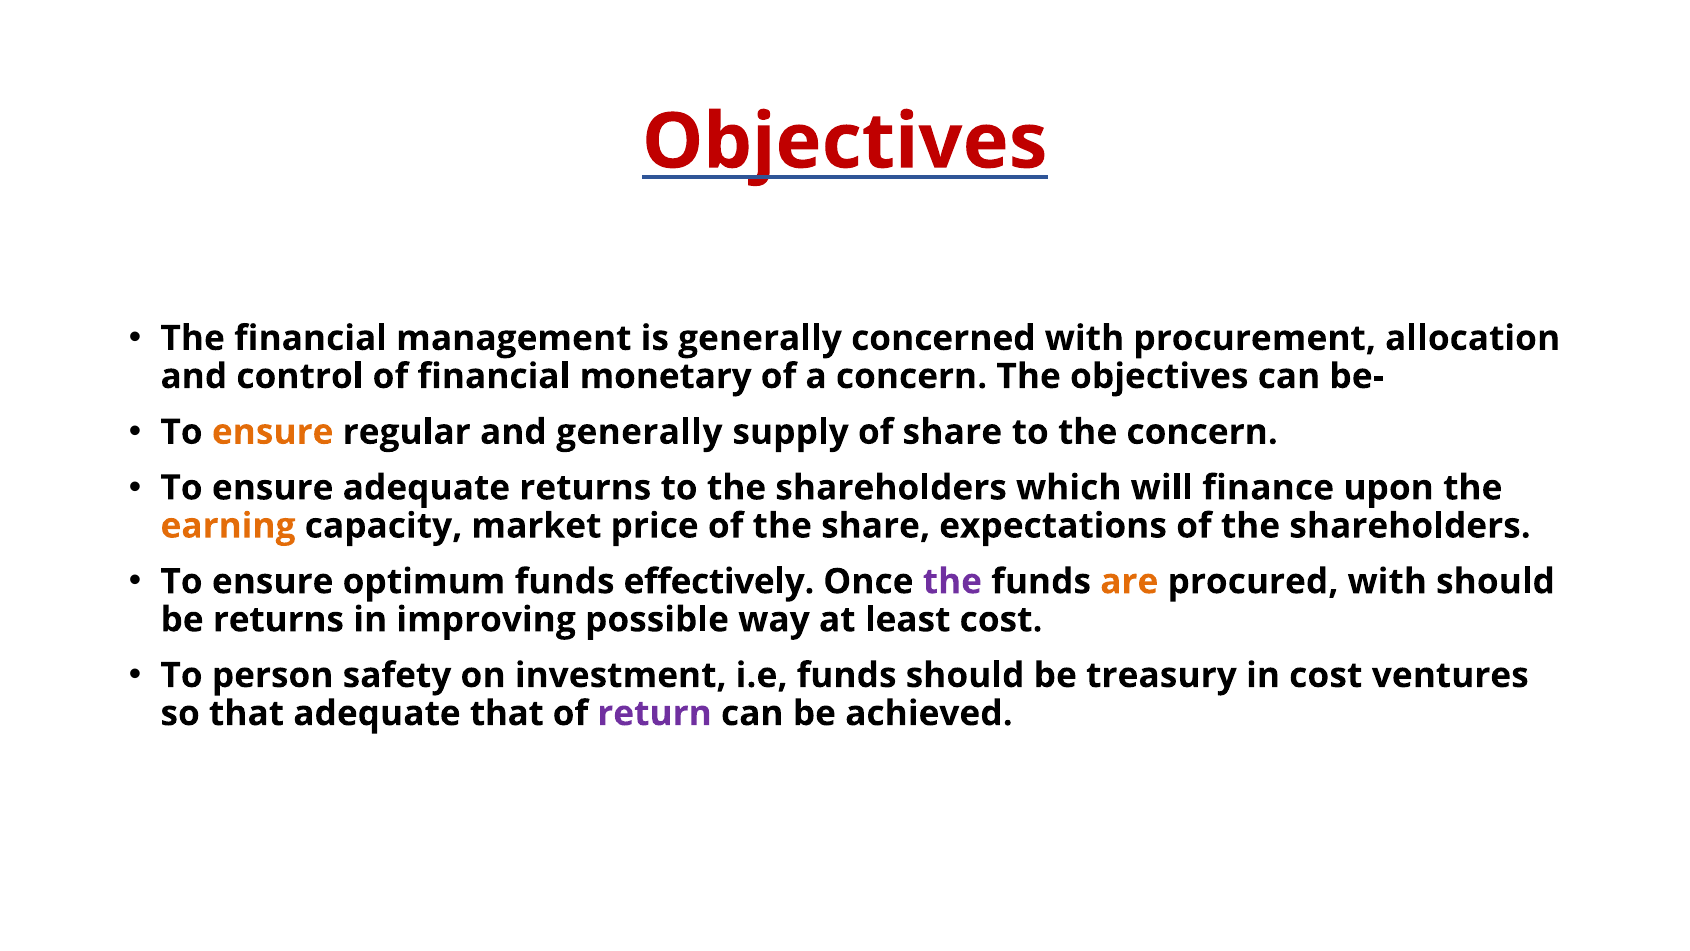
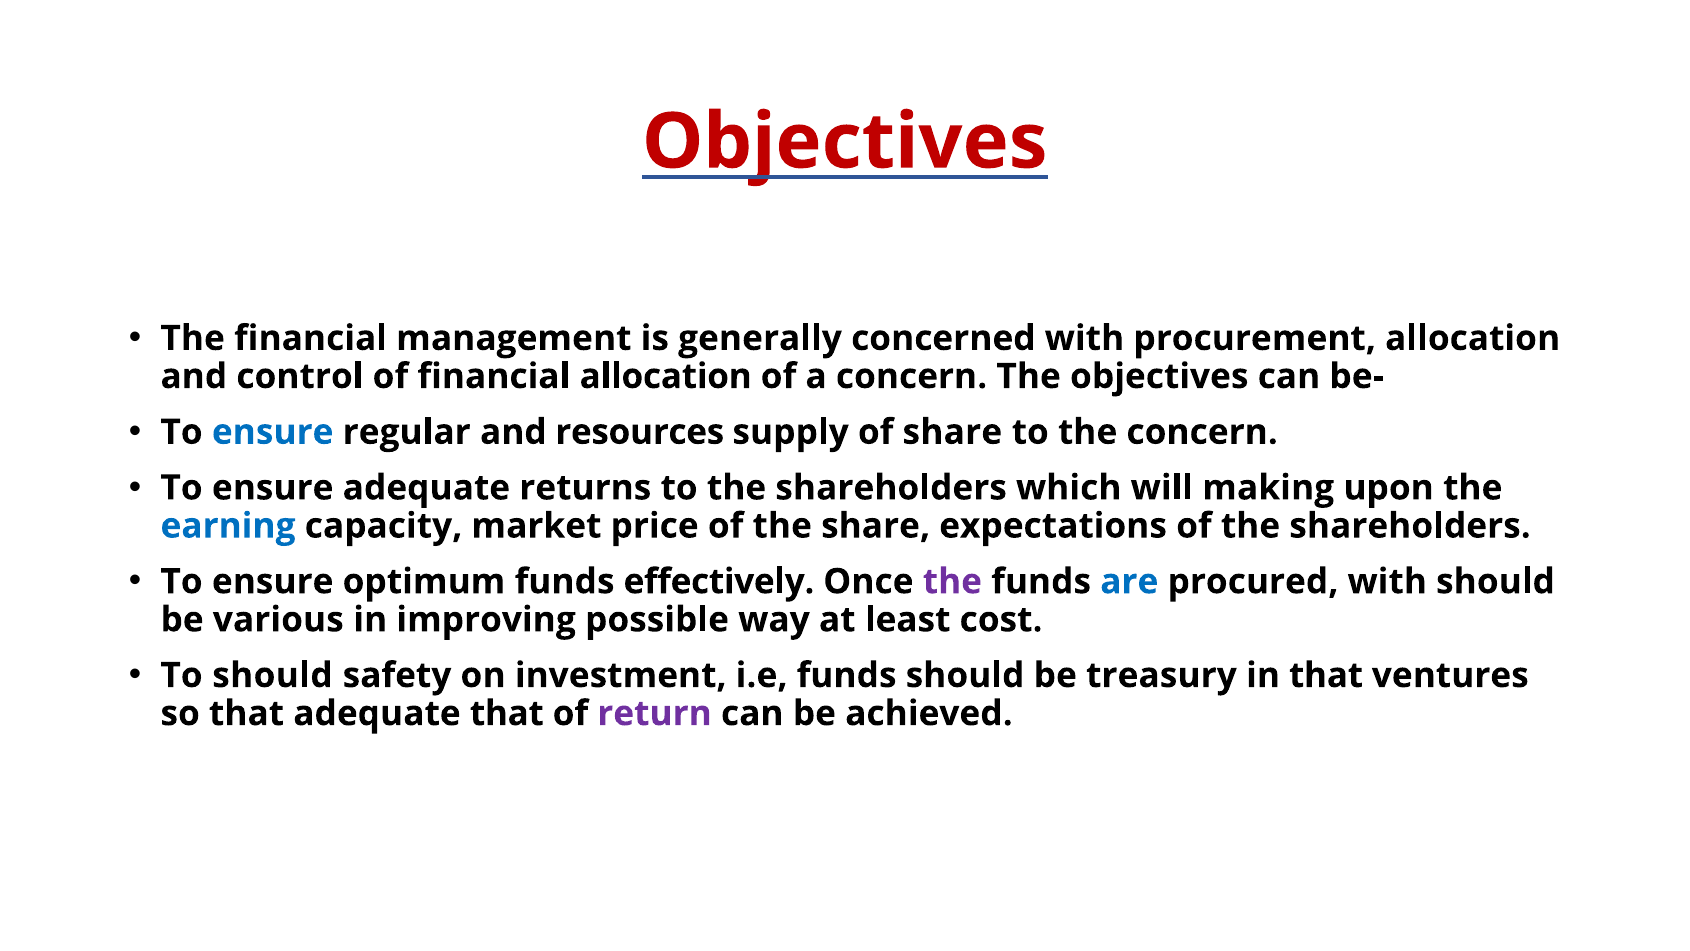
financial monetary: monetary -> allocation
ensure at (273, 432) colour: orange -> blue
and generally: generally -> resources
finance: finance -> making
earning colour: orange -> blue
are colour: orange -> blue
be returns: returns -> various
To person: person -> should
in cost: cost -> that
